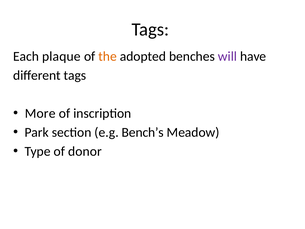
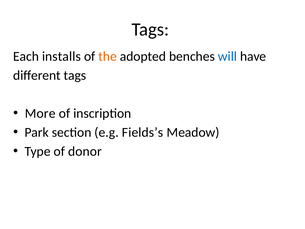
plaque: plaque -> installs
will colour: purple -> blue
Bench’s: Bench’s -> Fields’s
